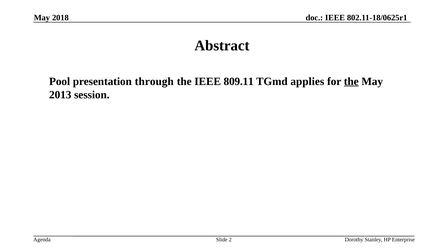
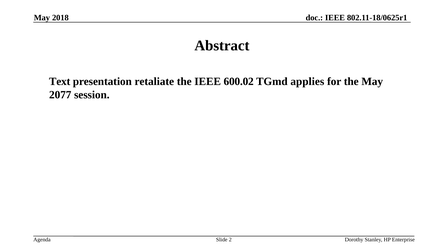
Pool: Pool -> Text
through: through -> retaliate
809.11: 809.11 -> 600.02
the at (351, 81) underline: present -> none
2013: 2013 -> 2077
